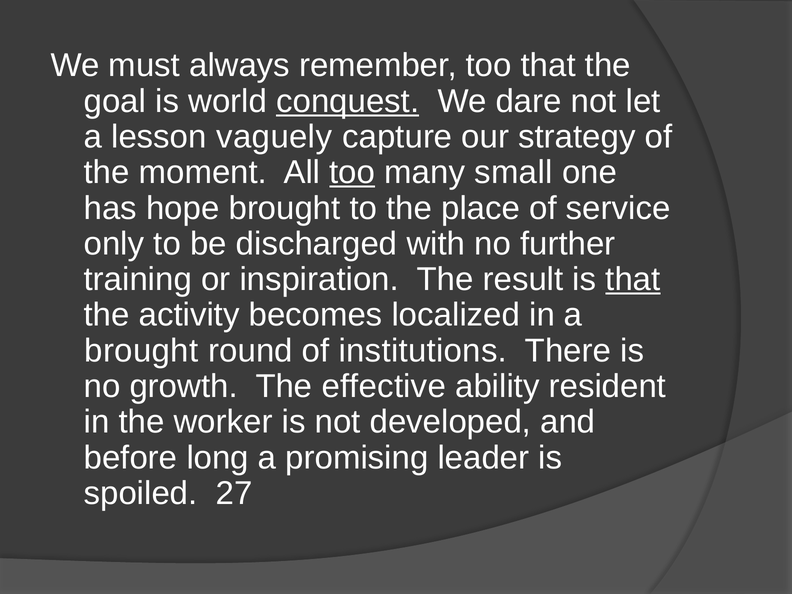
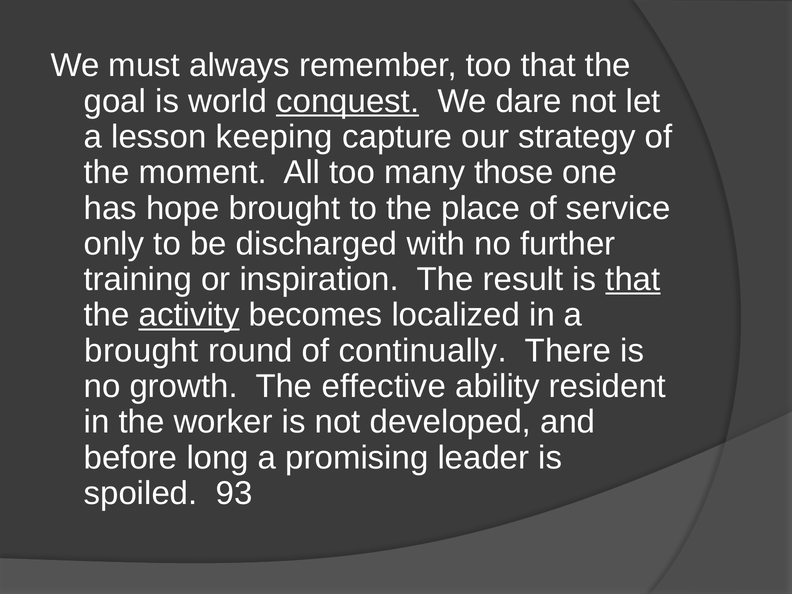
vaguely: vaguely -> keeping
too at (352, 173) underline: present -> none
small: small -> those
activity underline: none -> present
institutions: institutions -> continually
27: 27 -> 93
